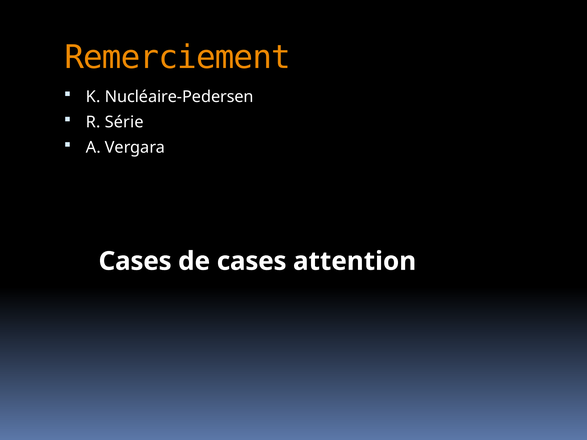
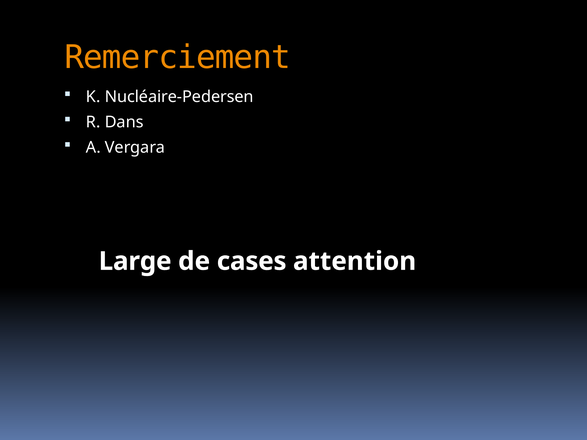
Série: Série -> Dans
Cases at (135, 261): Cases -> Large
